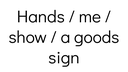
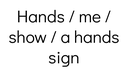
a goods: goods -> hands
